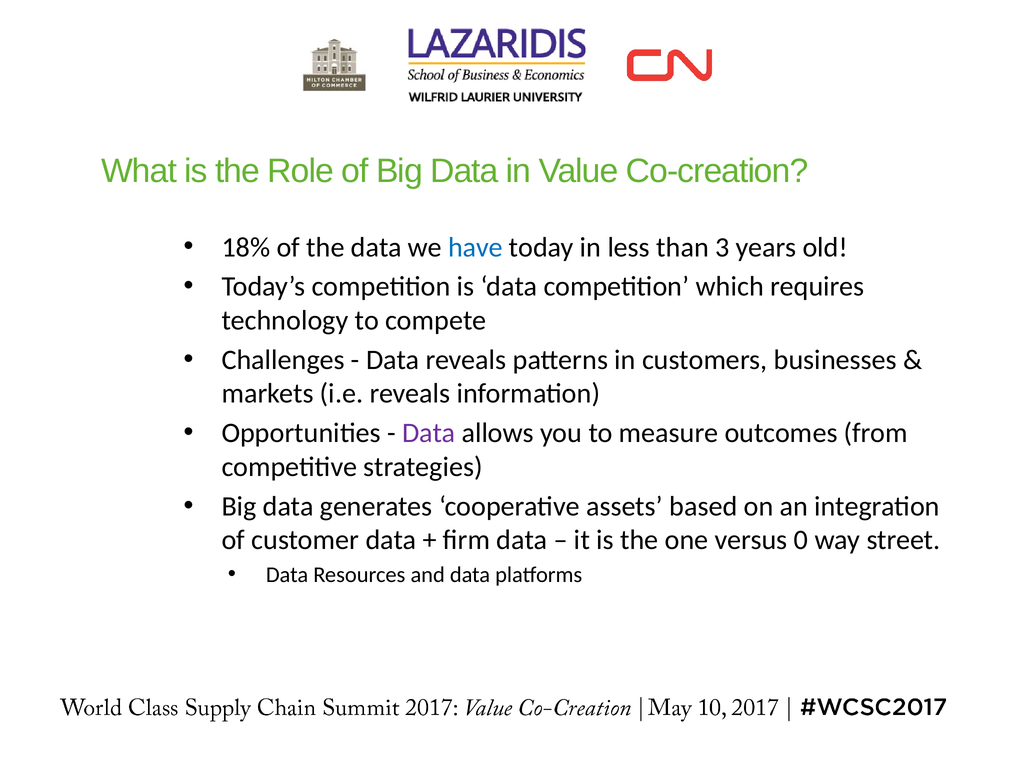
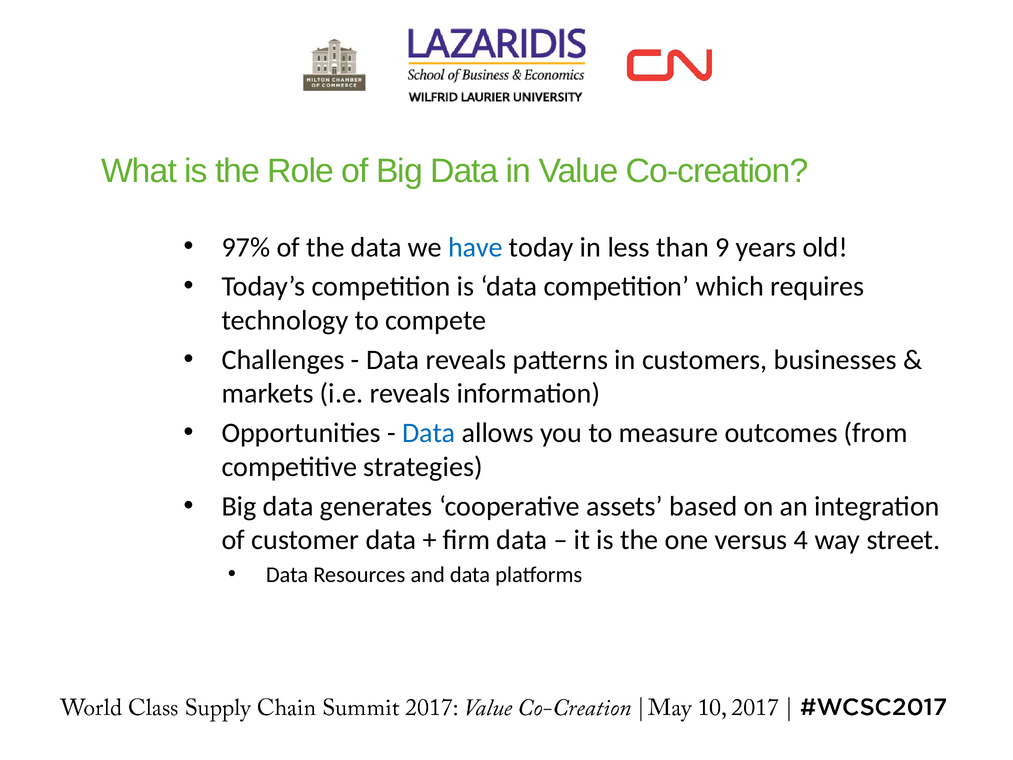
18%: 18% -> 97%
3: 3 -> 9
Data at (429, 433) colour: purple -> blue
0: 0 -> 4
